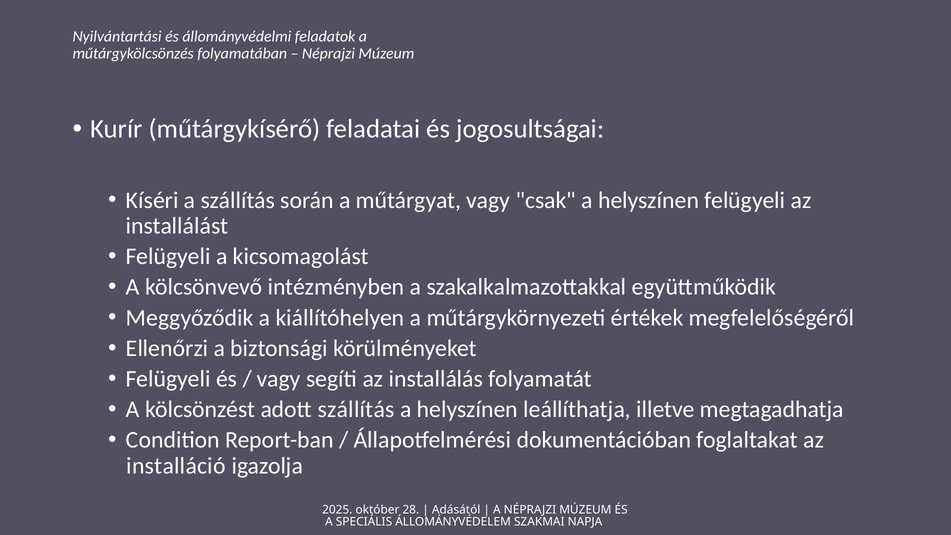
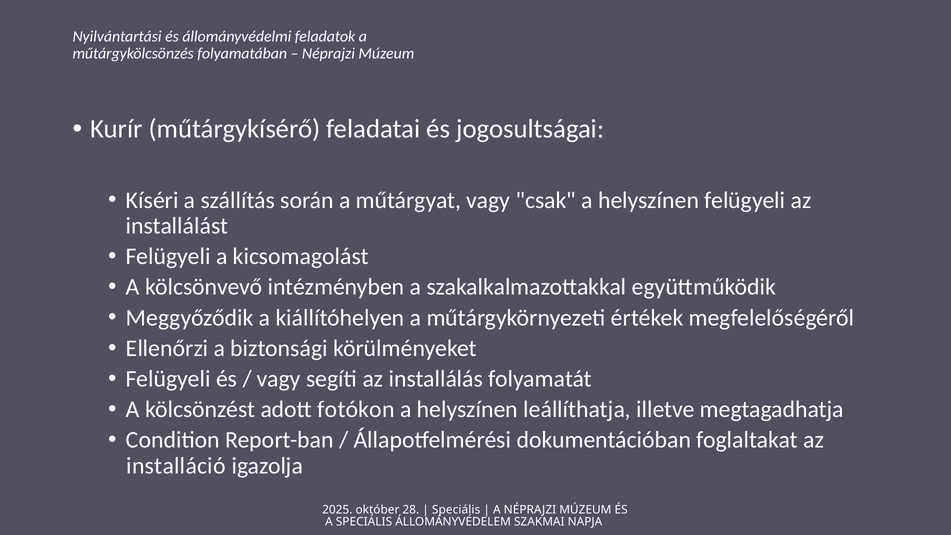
adott szállítás: szállítás -> fotókon
Adásától at (456, 510): Adásától -> Speciális
